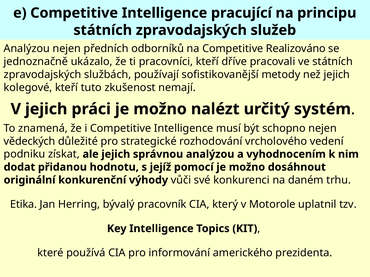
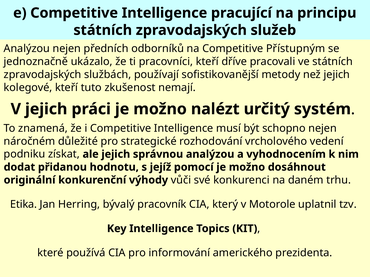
Realizováno: Realizováno -> Přístupným
vědeckých: vědeckých -> náročném
